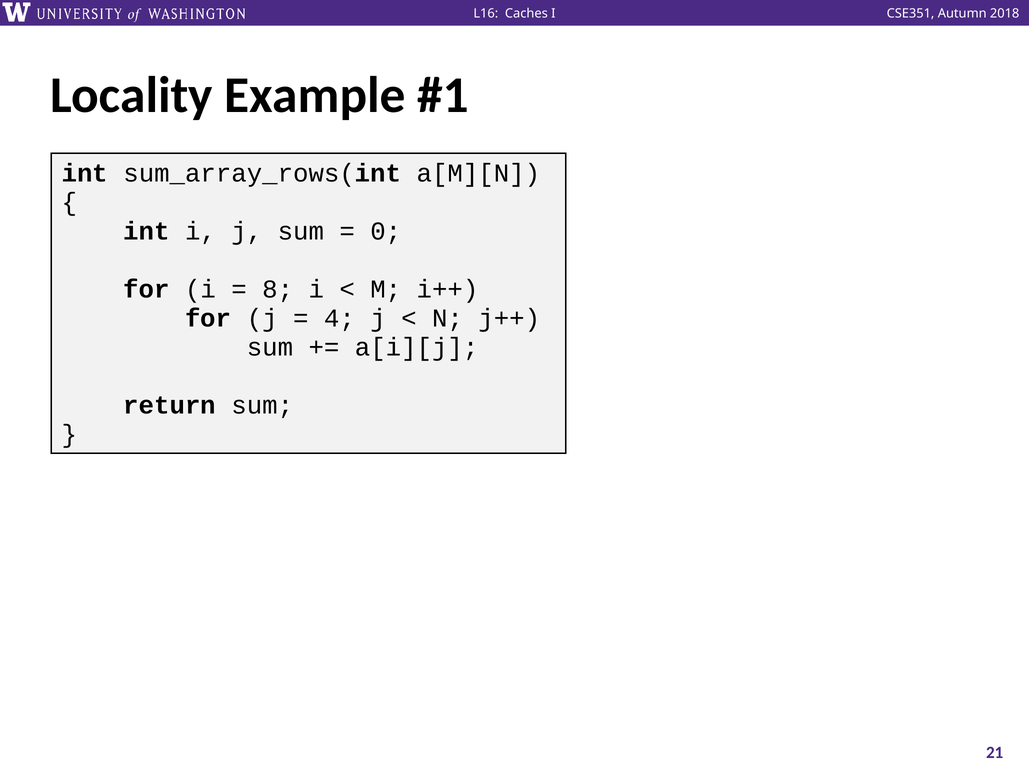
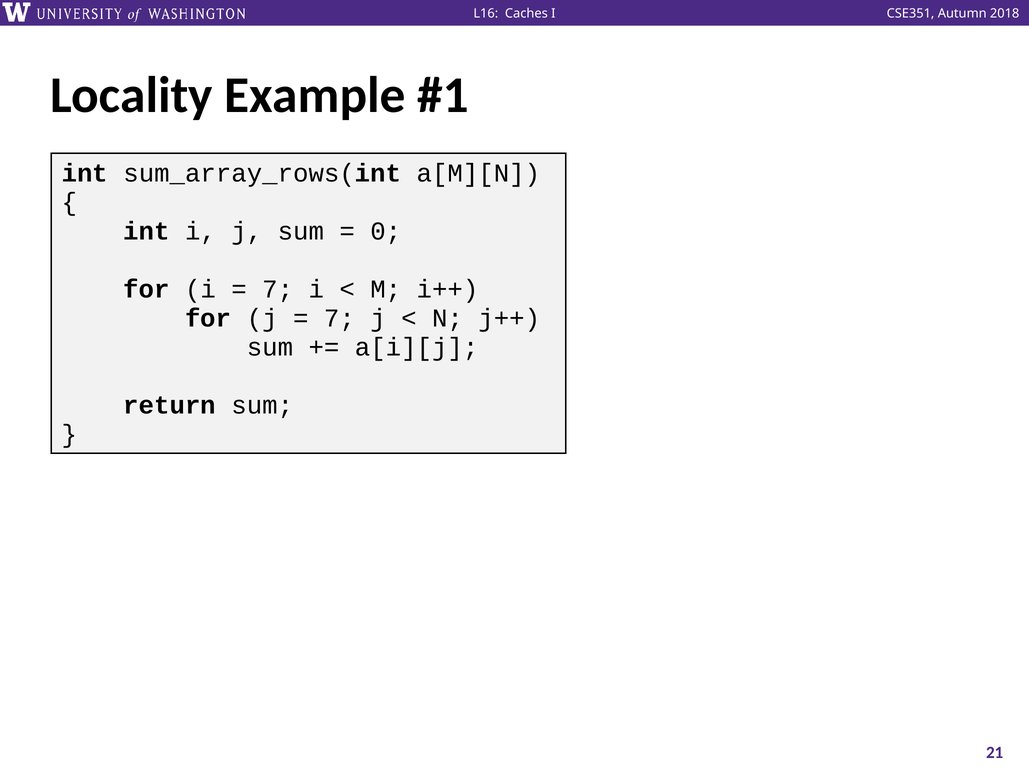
8 at (278, 289): 8 -> 7
4 at (339, 318): 4 -> 7
